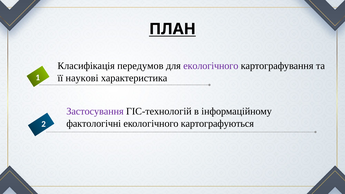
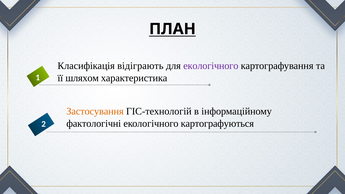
передумов: передумов -> відіграють
наукові: наукові -> шляхом
Застосування colour: purple -> orange
